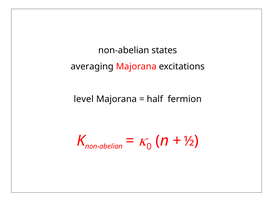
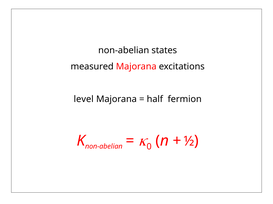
averaging: averaging -> measured
